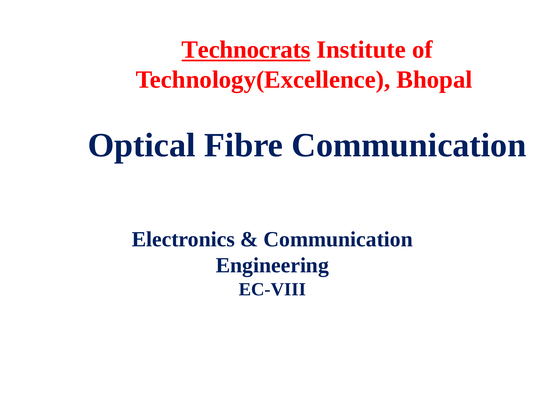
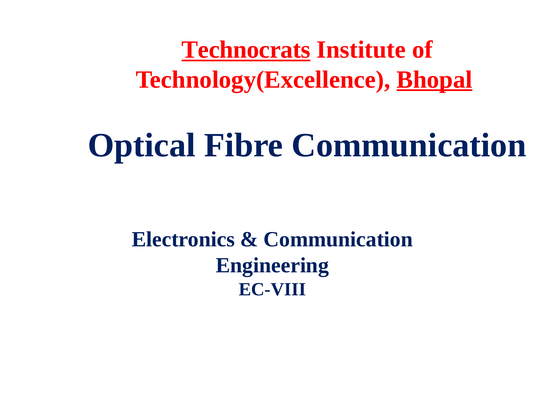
Bhopal underline: none -> present
